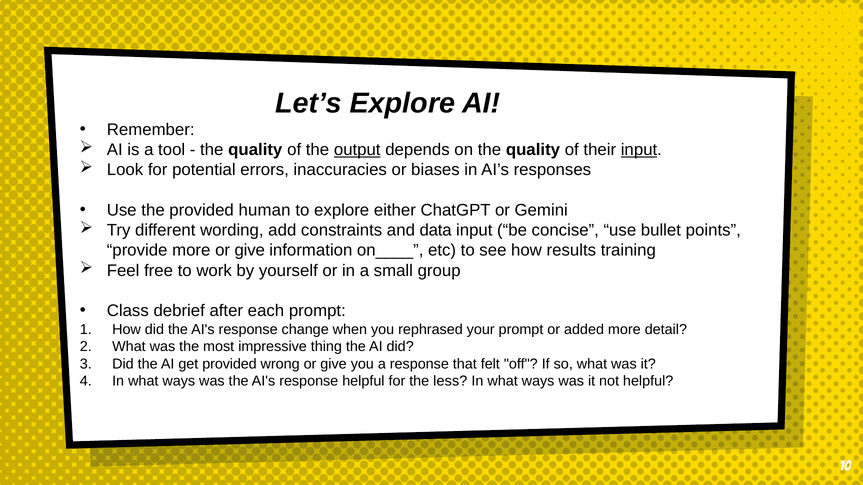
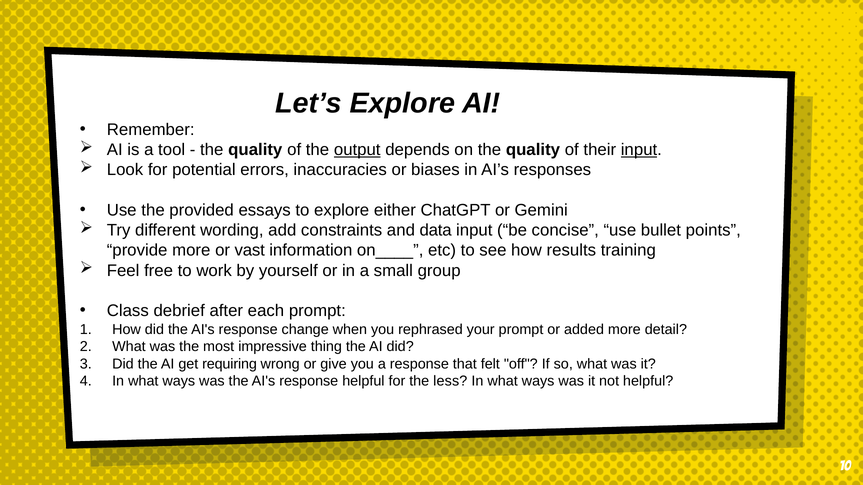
human: human -> essays
more or give: give -> vast
get provided: provided -> requiring
